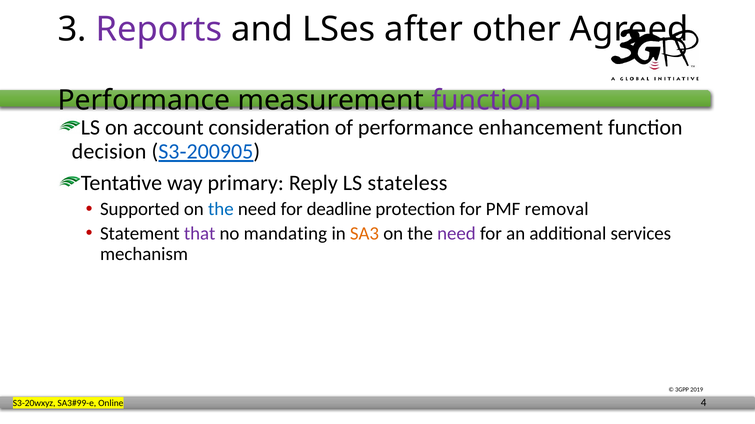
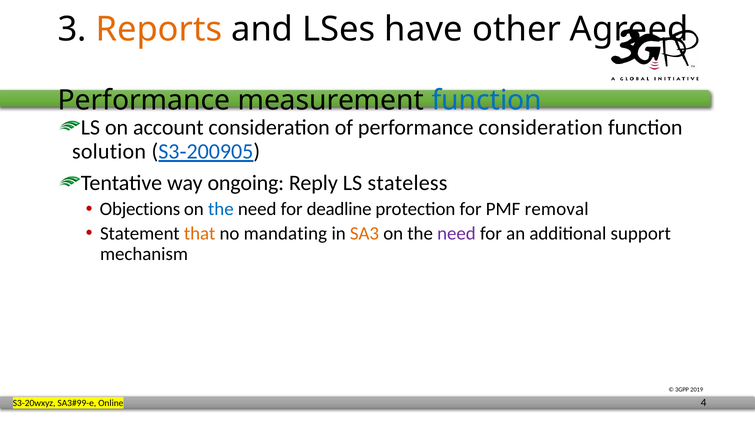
Reports colour: purple -> orange
after: after -> have
function at (487, 101) colour: purple -> blue
performance enhancement: enhancement -> consideration
decision: decision -> solution
primary: primary -> ongoing
Supported: Supported -> Objections
that colour: purple -> orange
services: services -> support
